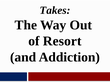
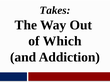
Resort: Resort -> Which
